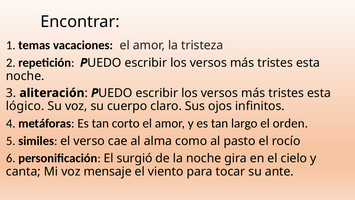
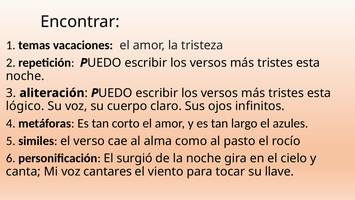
orden: orden -> azules
mensaje: mensaje -> cantares
ante: ante -> llave
